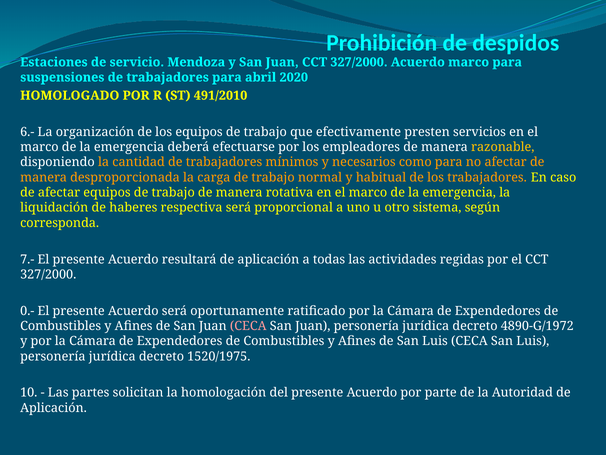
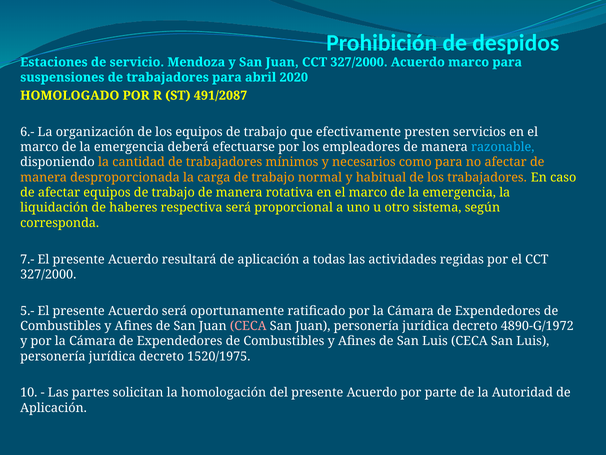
491/2010: 491/2010 -> 491/2087
razonable colour: yellow -> light blue
0.-: 0.- -> 5.-
